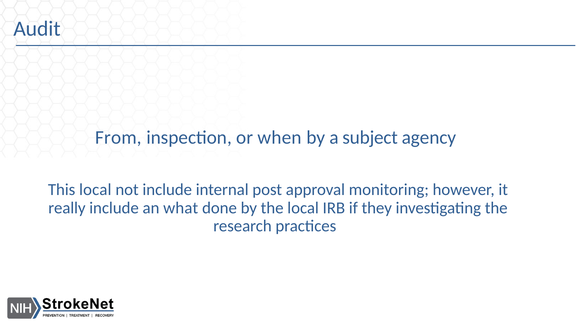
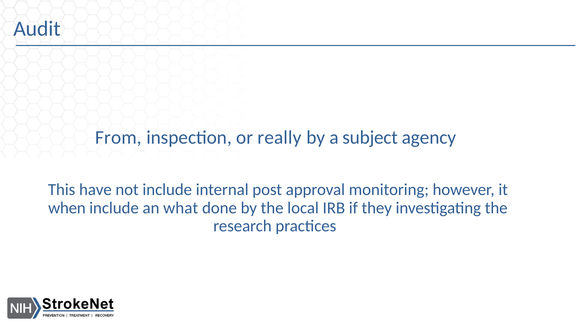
when: when -> really
This local: local -> have
really: really -> when
